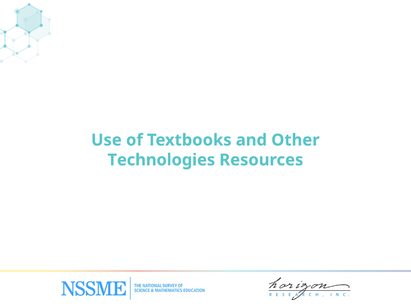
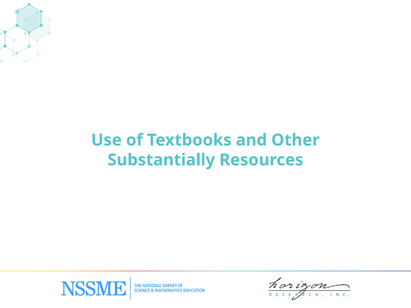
Technologies: Technologies -> Substantially
